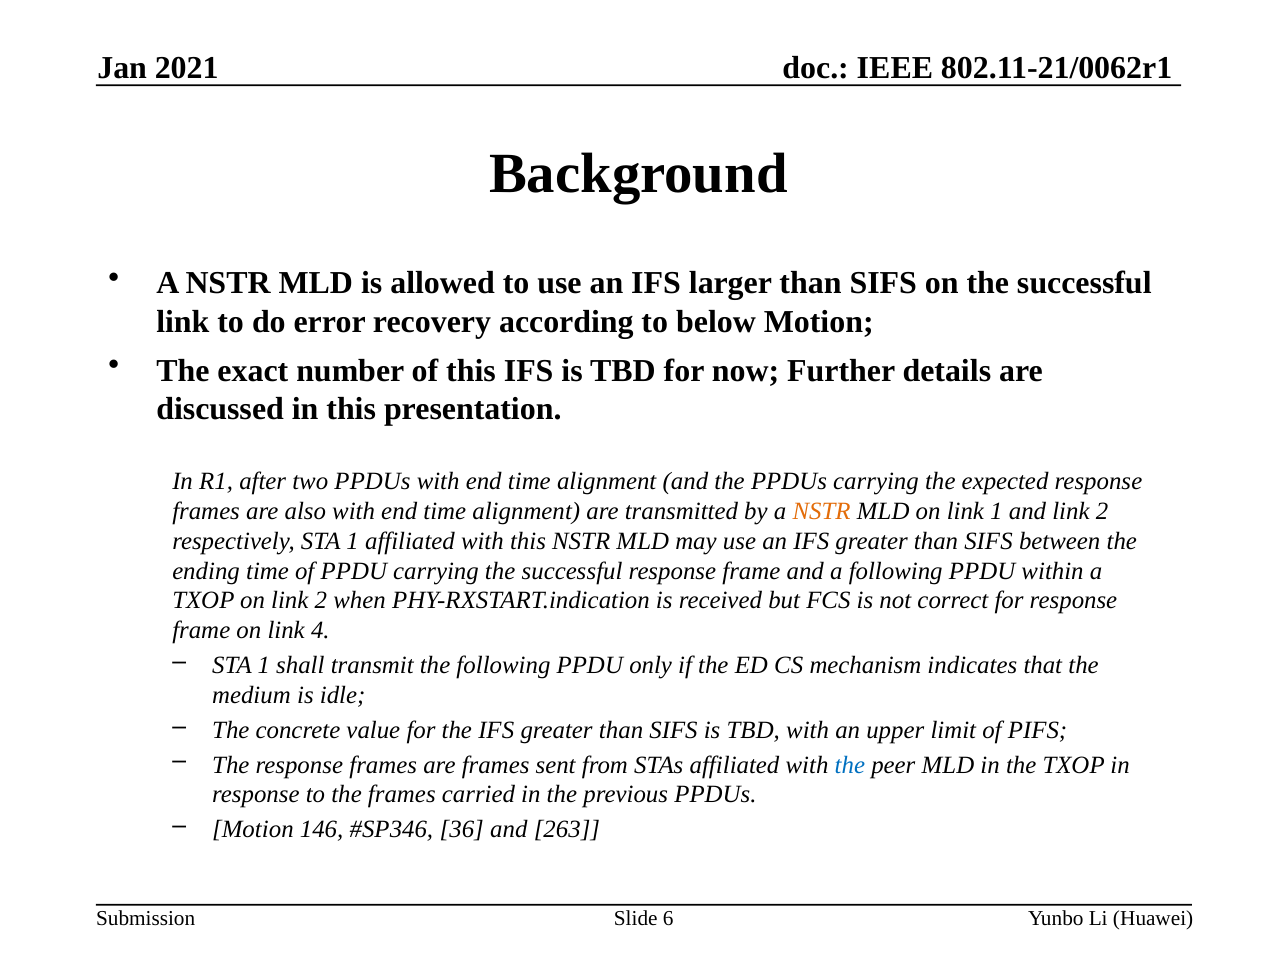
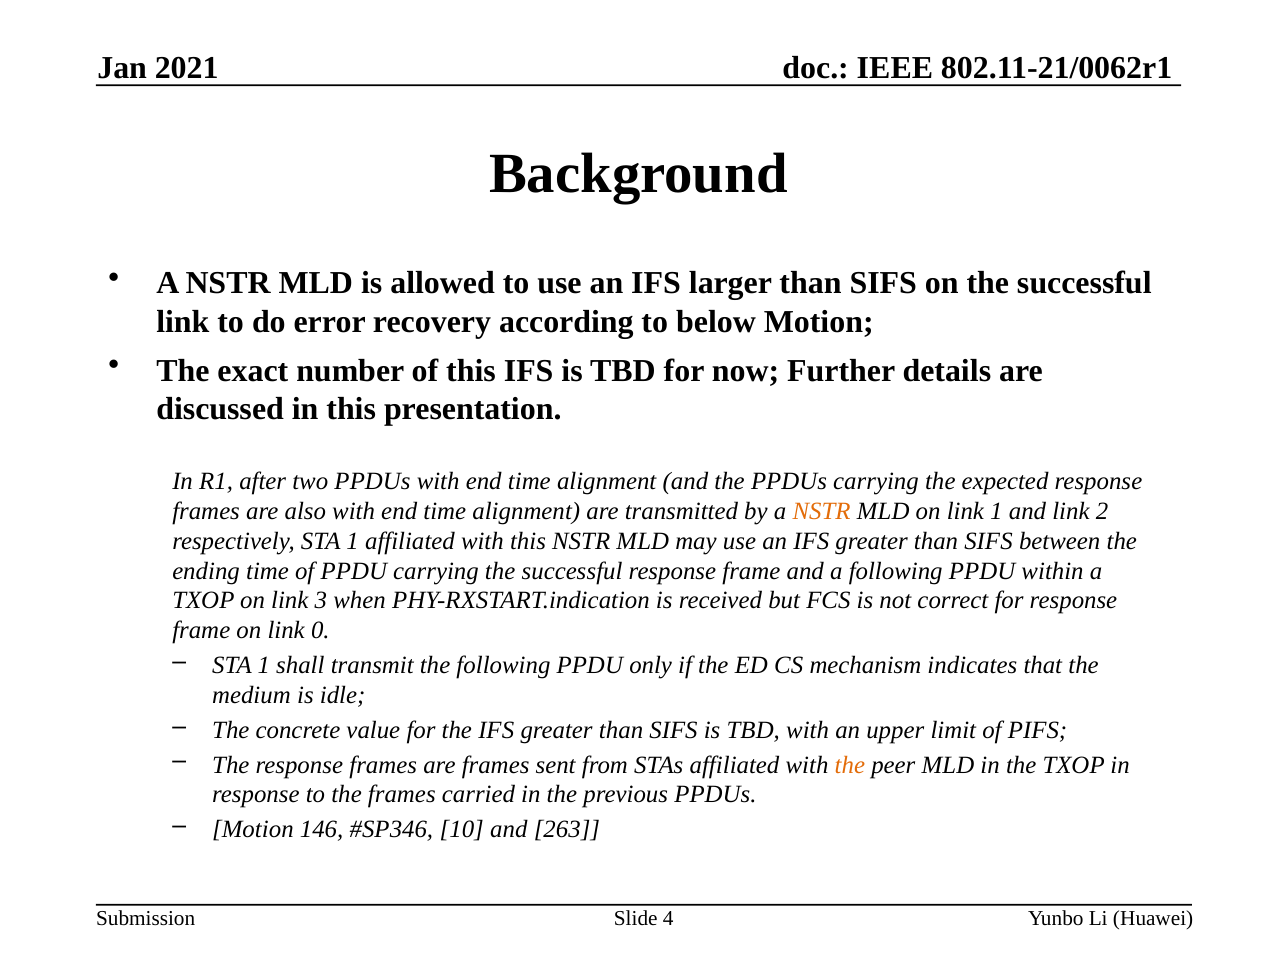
on link 2: 2 -> 3
4: 4 -> 0
the at (850, 765) colour: blue -> orange
36: 36 -> 10
6: 6 -> 4
